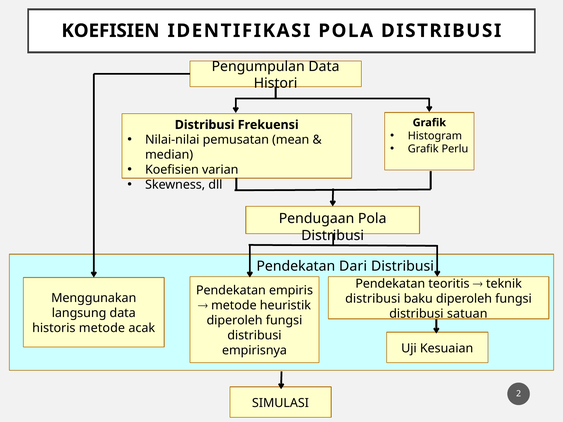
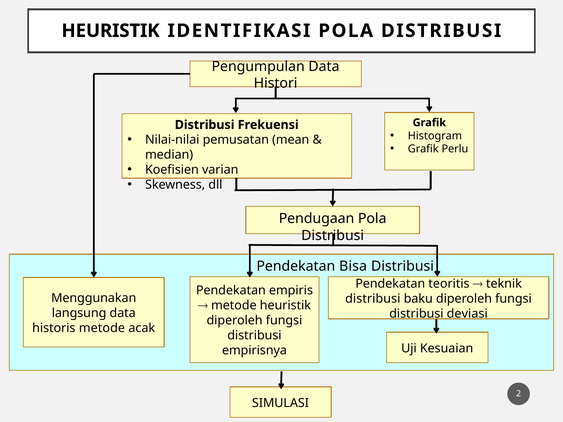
KOEFISIEN at (110, 31): KOEFISIEN -> HEURISTIK
Dari: Dari -> Bisa
satuan: satuan -> deviasi
